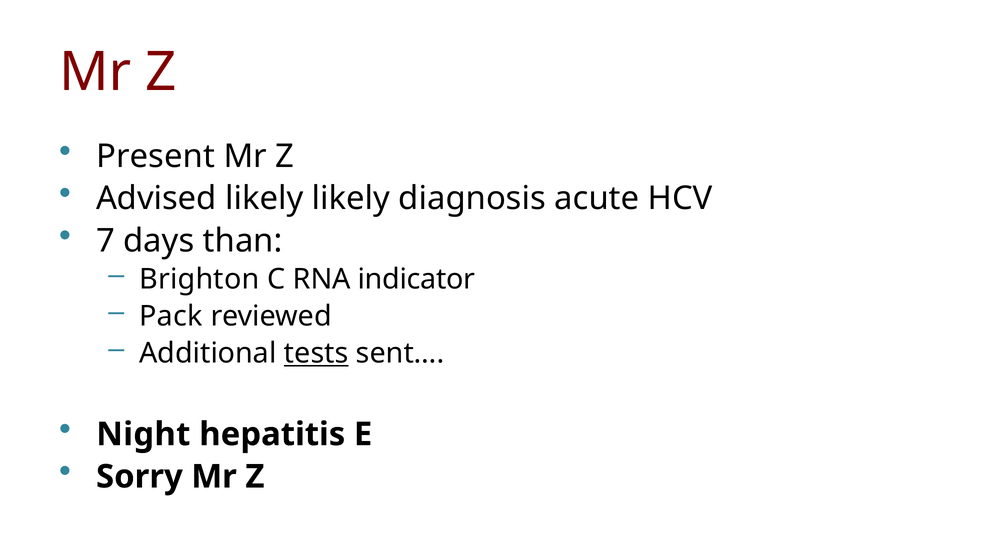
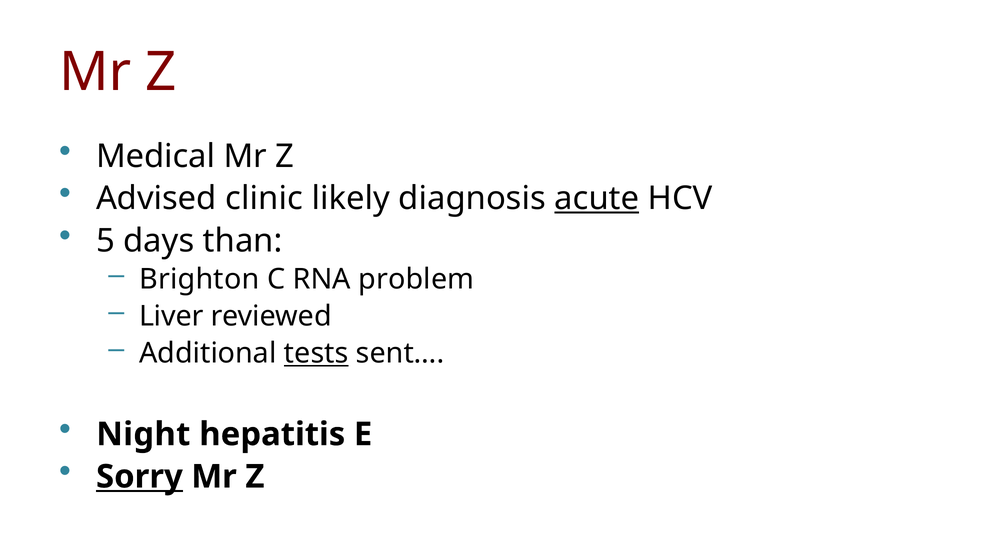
Present: Present -> Medical
Advised likely: likely -> clinic
acute underline: none -> present
7: 7 -> 5
indicator: indicator -> problem
Pack: Pack -> Liver
Sorry underline: none -> present
